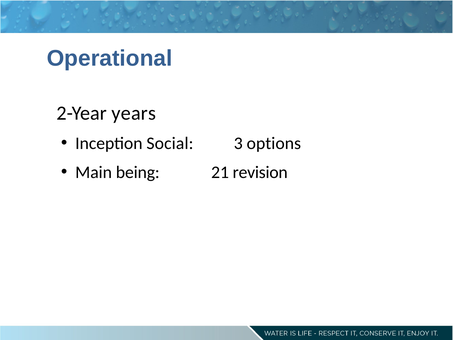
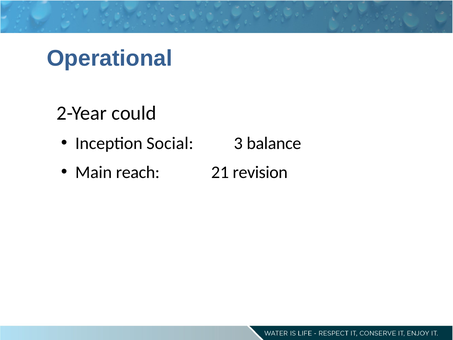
years: years -> could
options: options -> balance
being: being -> reach
